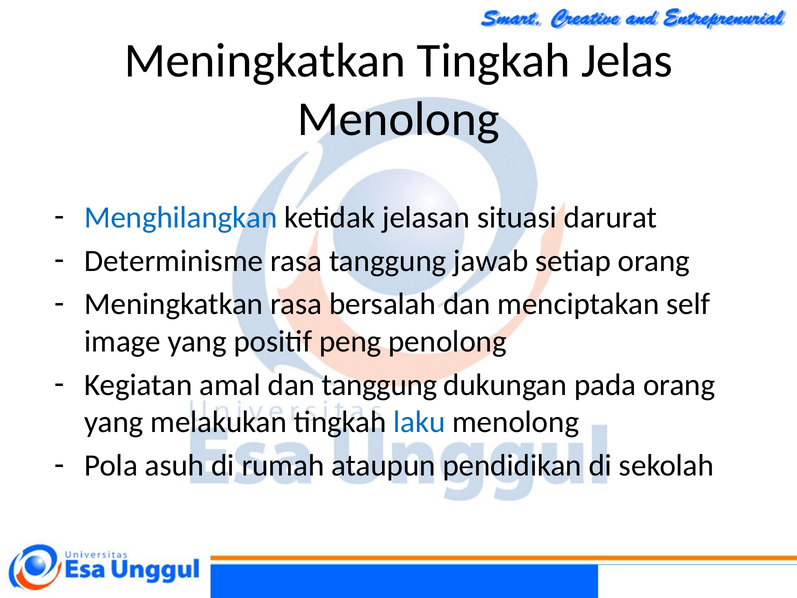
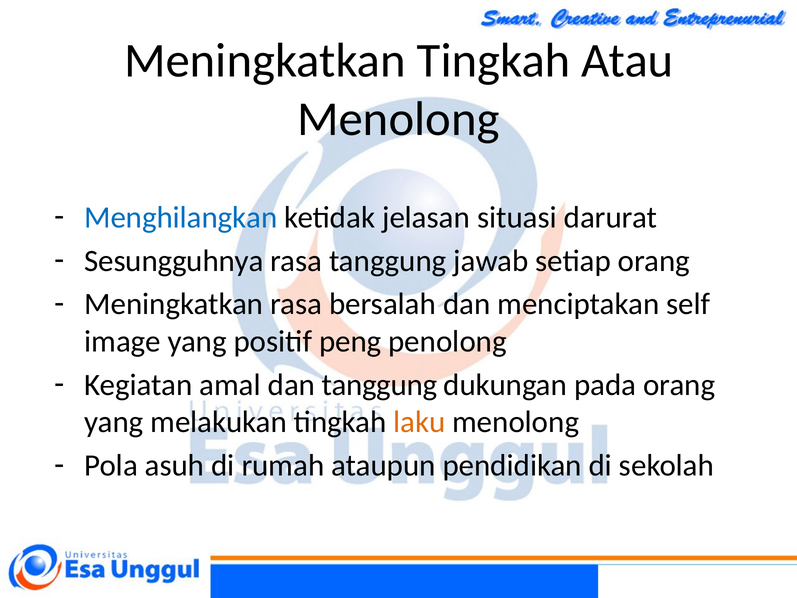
Jelas: Jelas -> Atau
Determinisme: Determinisme -> Sesungguhnya
laku colour: blue -> orange
